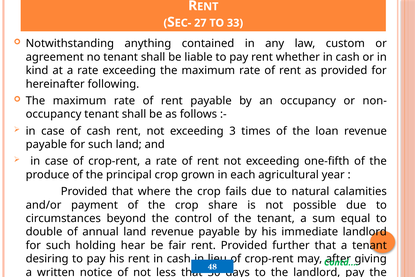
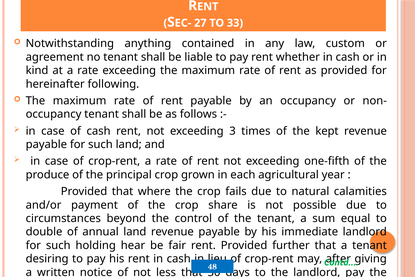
loan: loan -> kept
